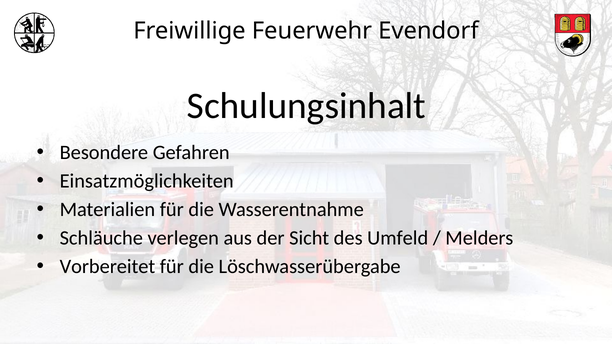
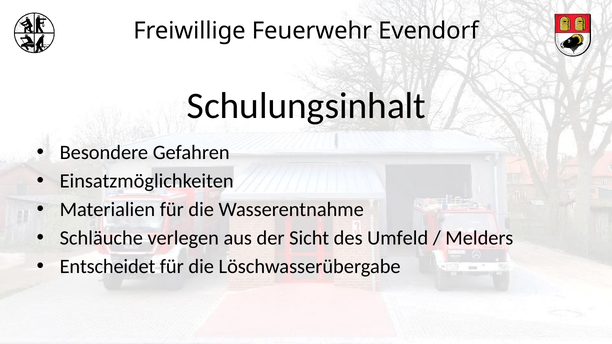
Vorbereitet: Vorbereitet -> Entscheidet
